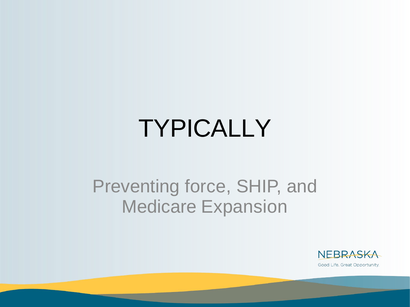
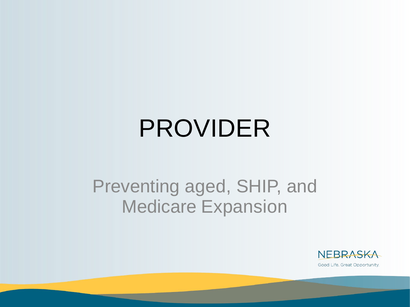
TYPICALLY: TYPICALLY -> PROVIDER
force: force -> aged
